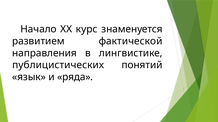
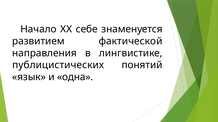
курс: курс -> себе
ряда: ряда -> одна
